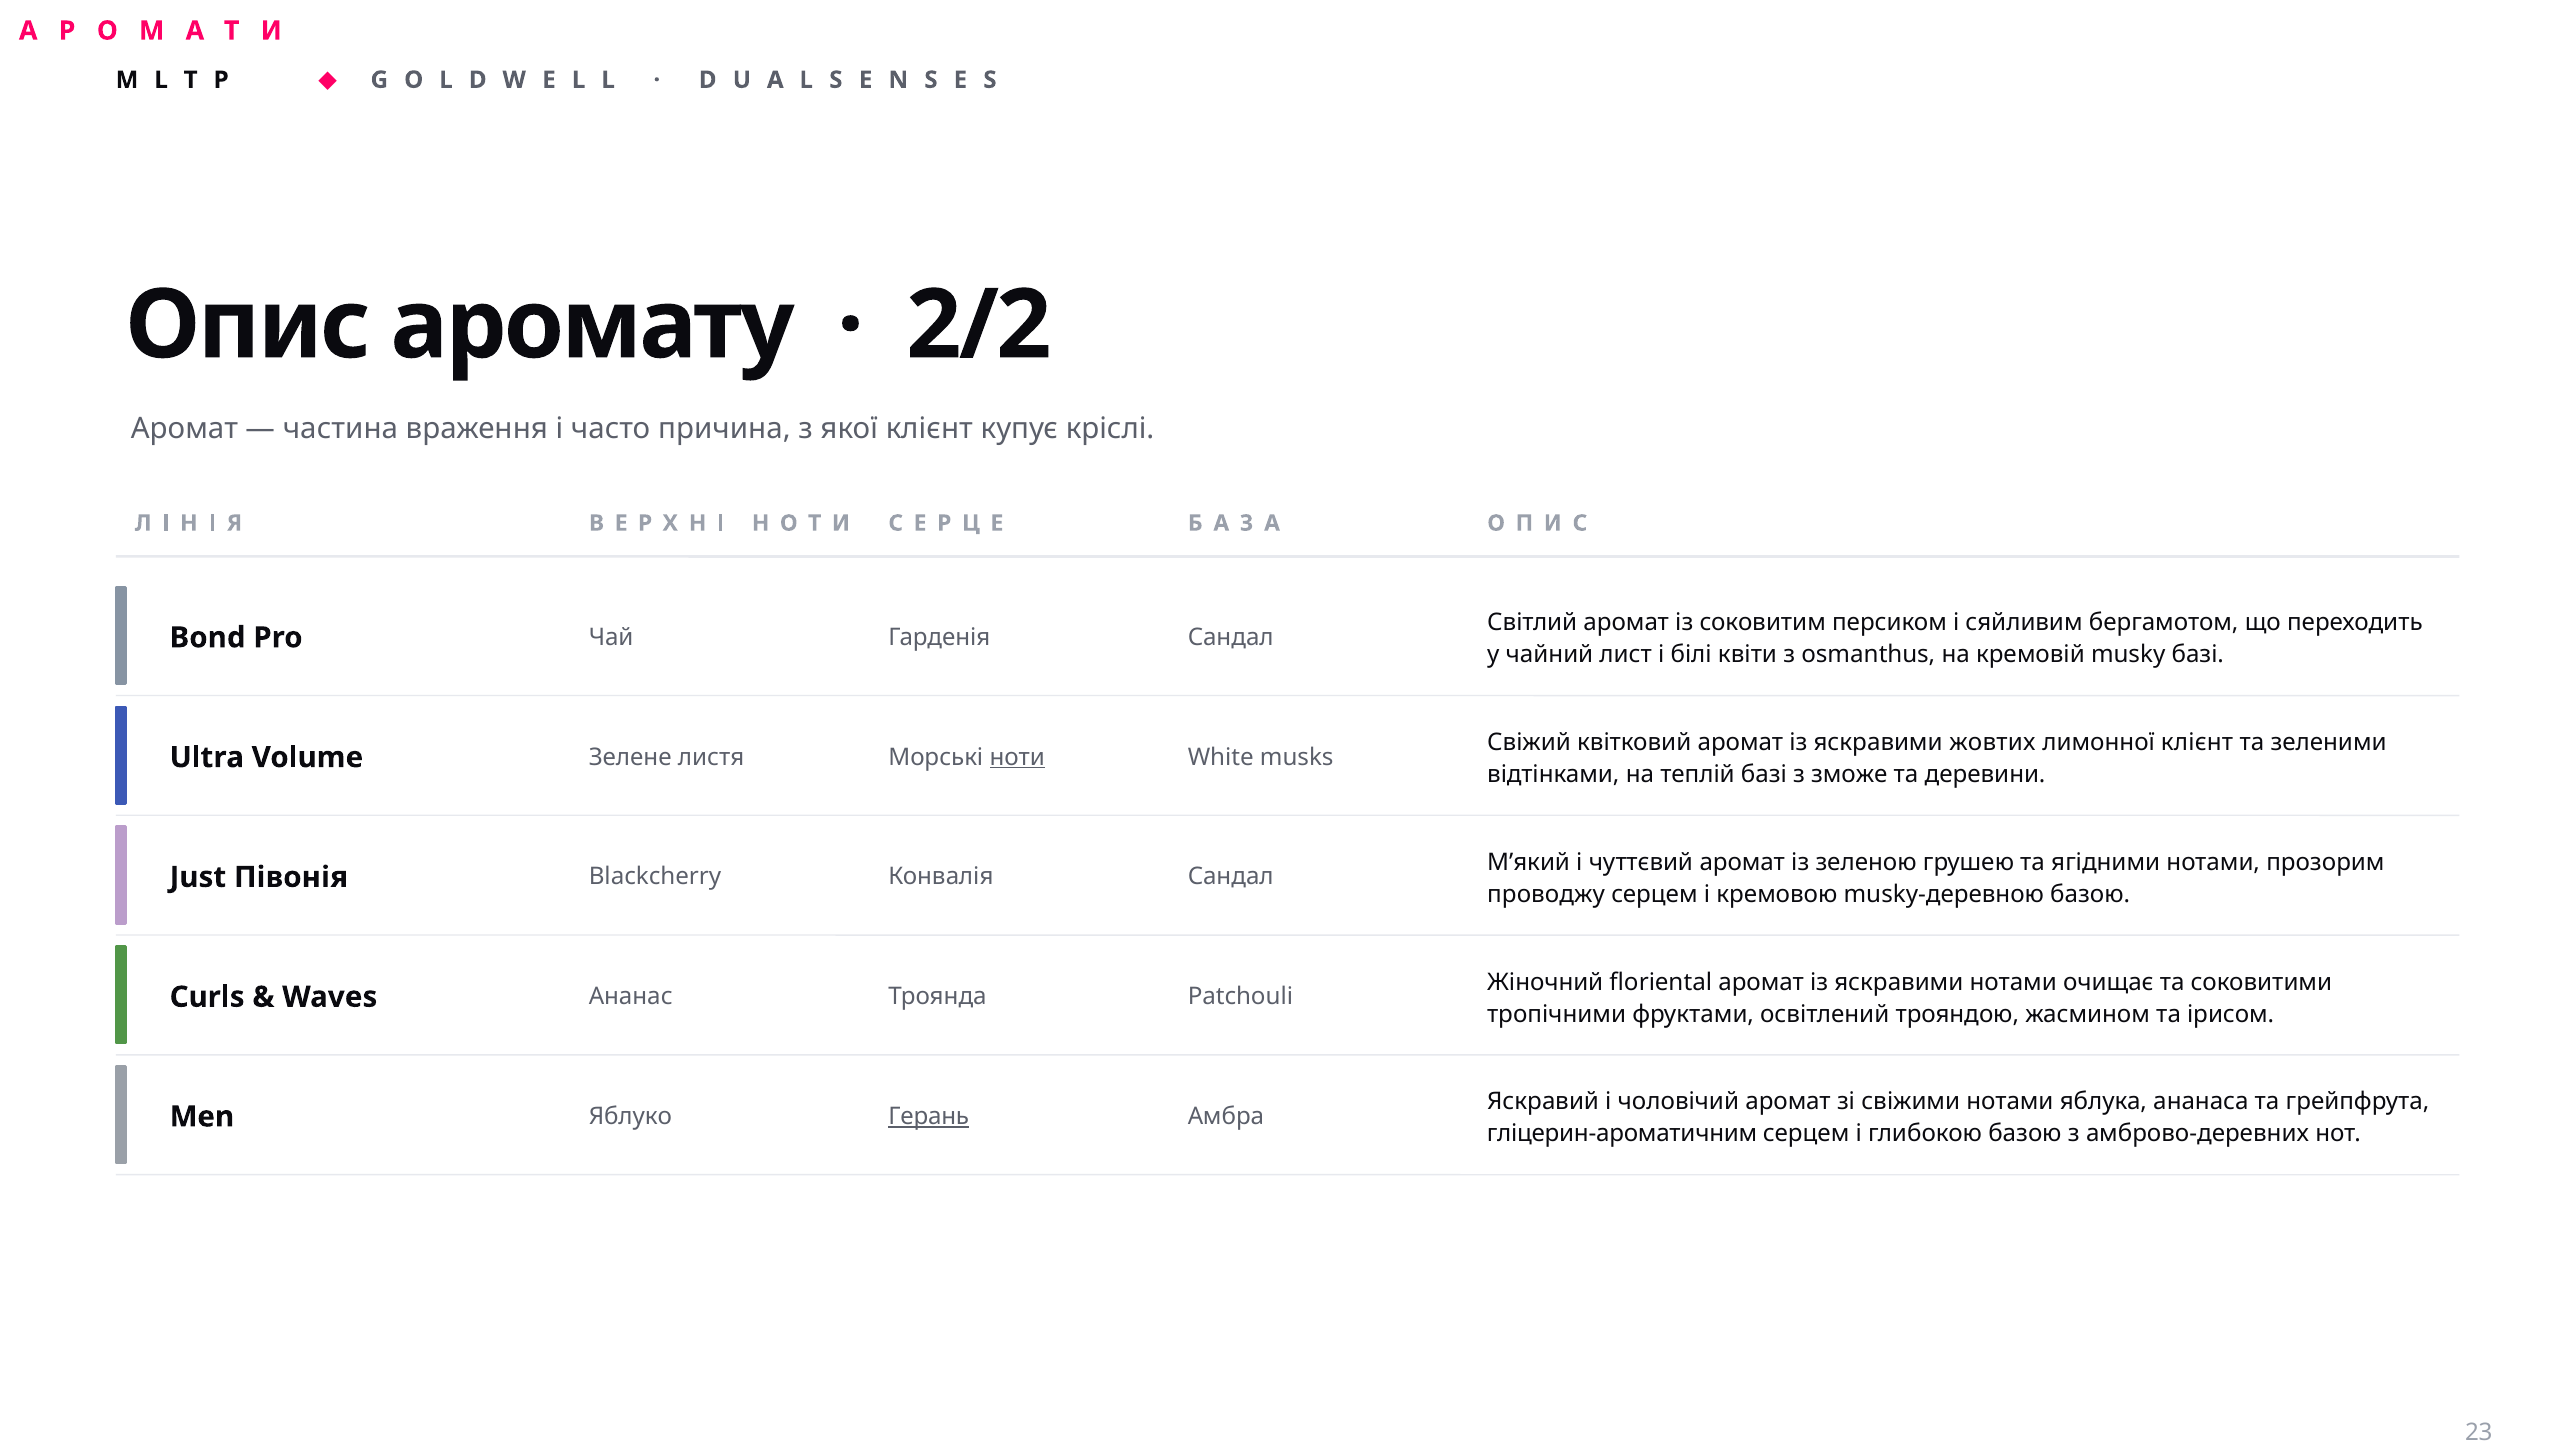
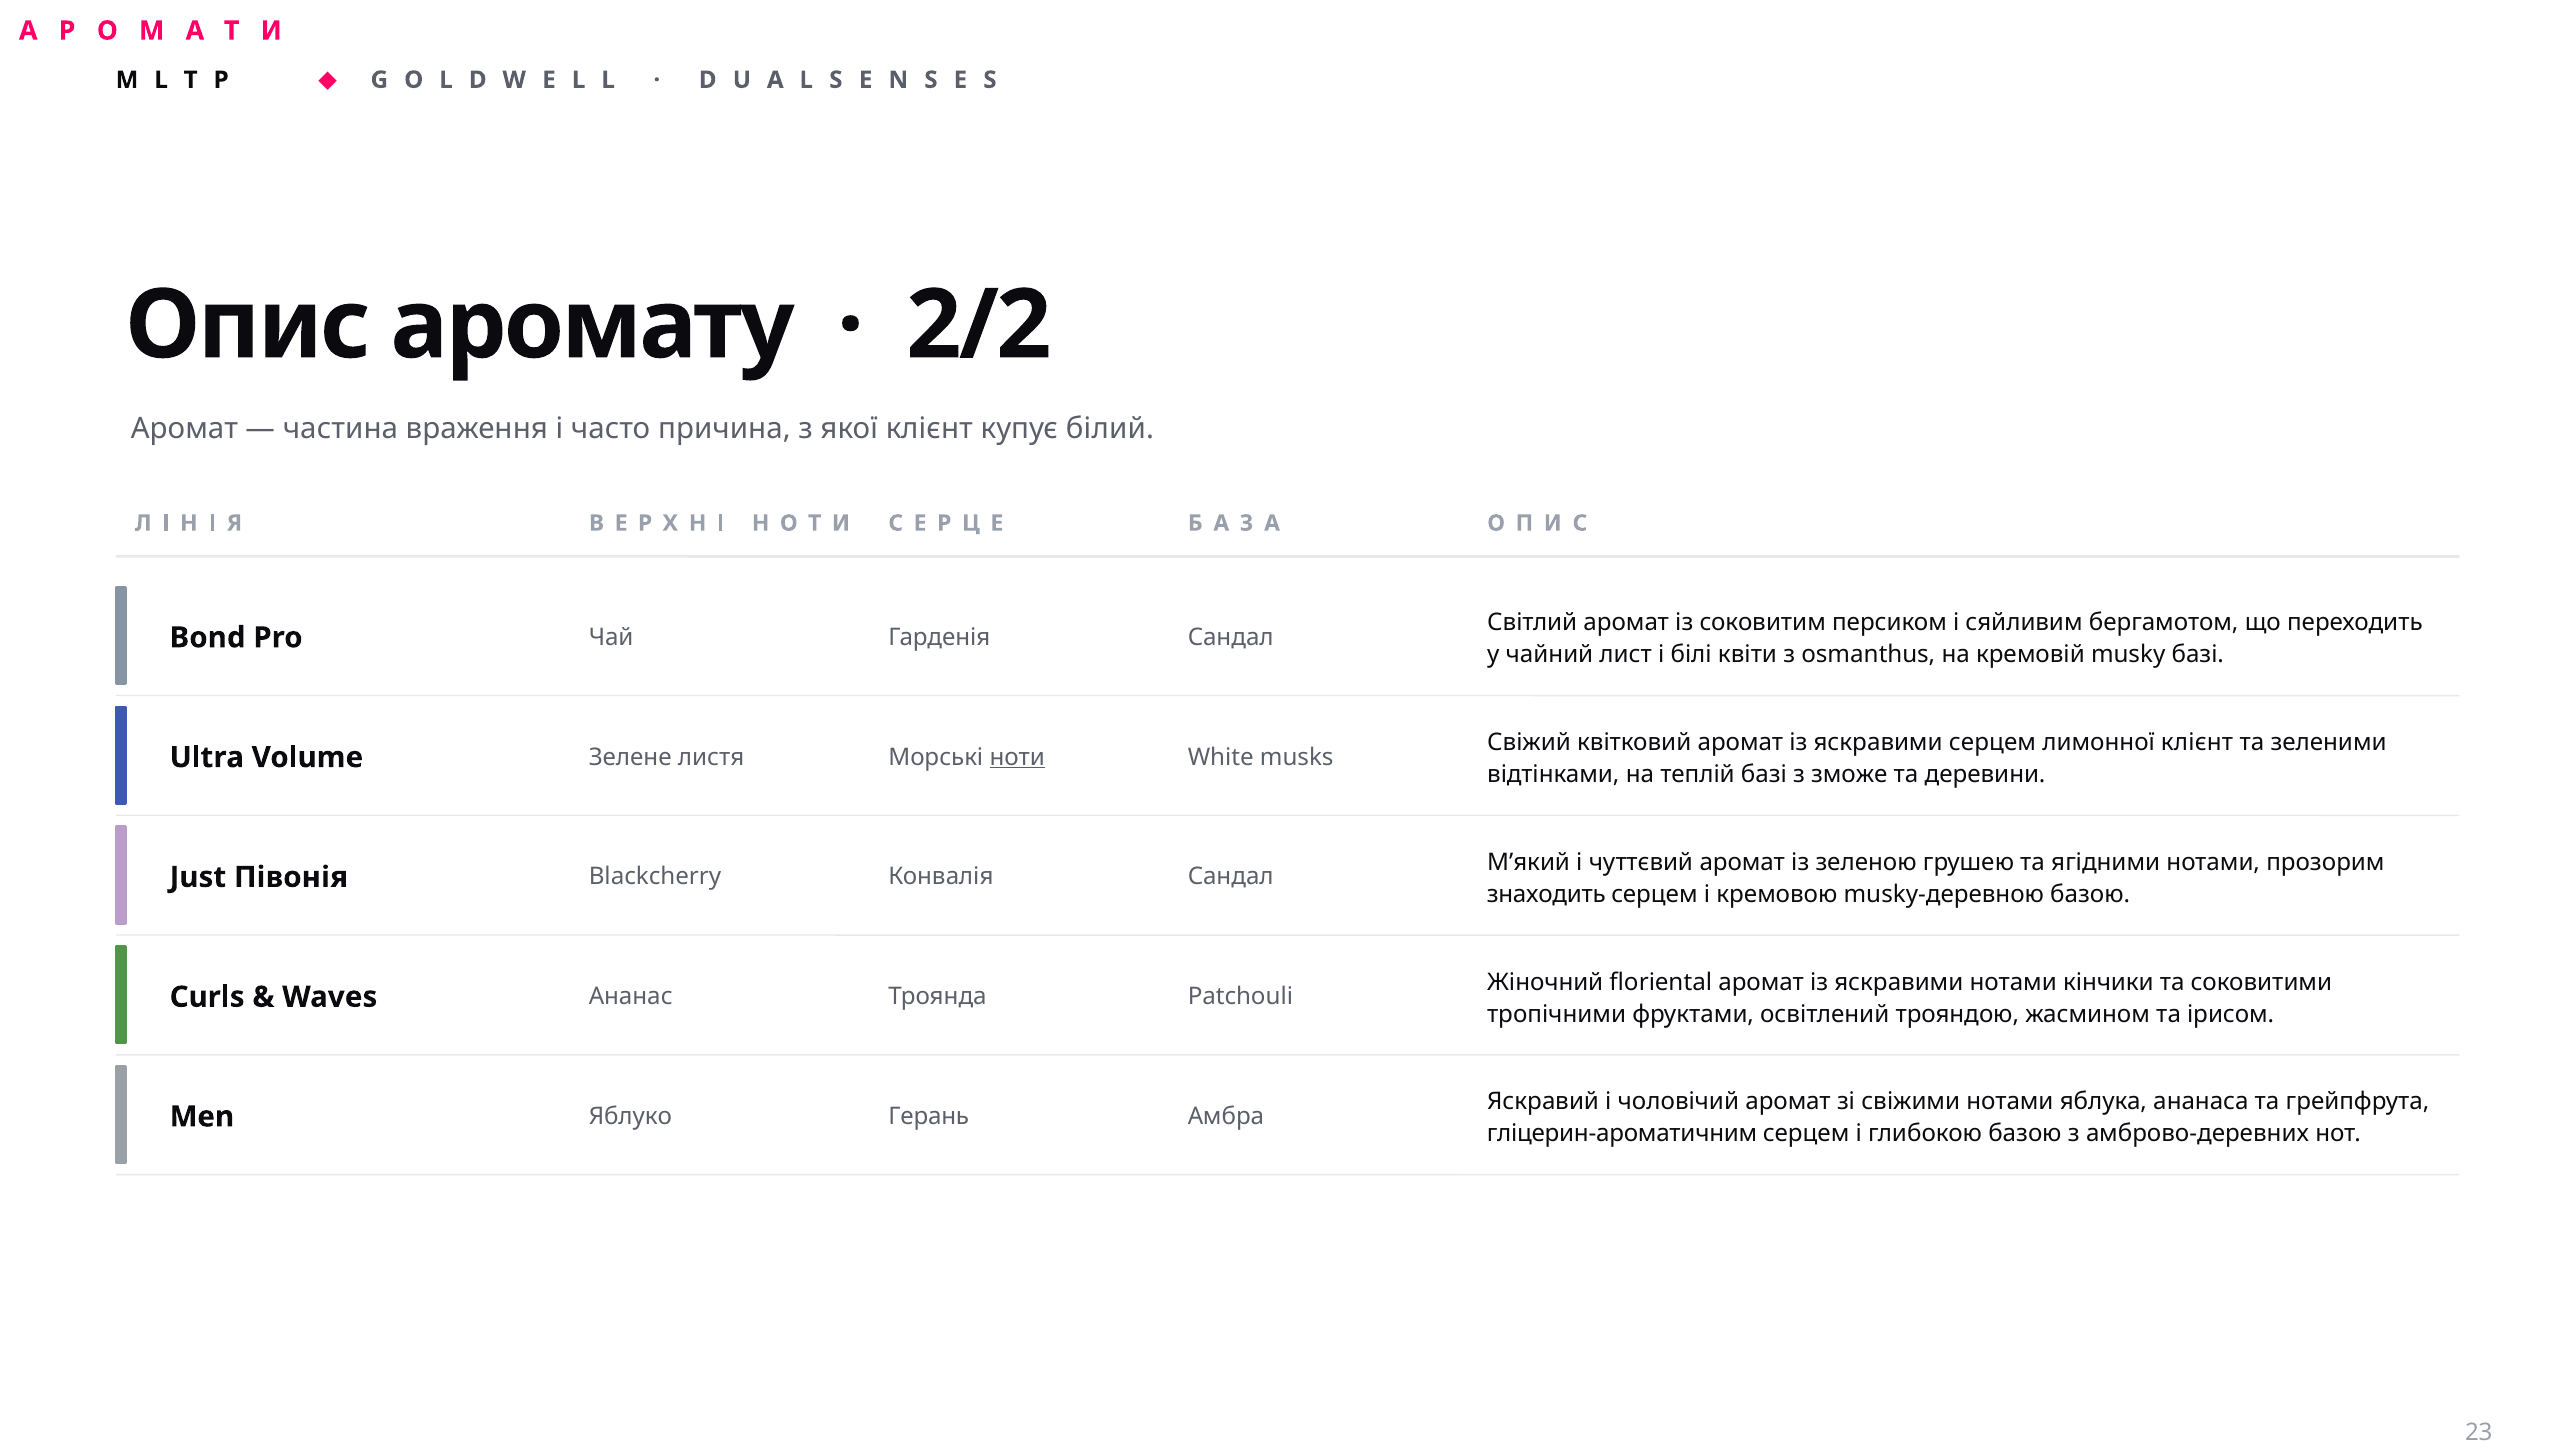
кріслі: кріслі -> білий
яскравими жовтих: жовтих -> серцем
проводжу: проводжу -> знаходить
очищає: очищає -> кінчики
Герань underline: present -> none
